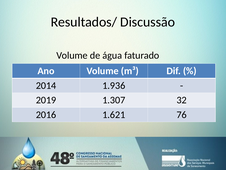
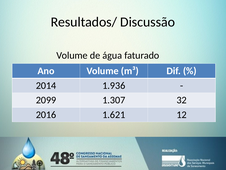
2019: 2019 -> 2099
76: 76 -> 12
